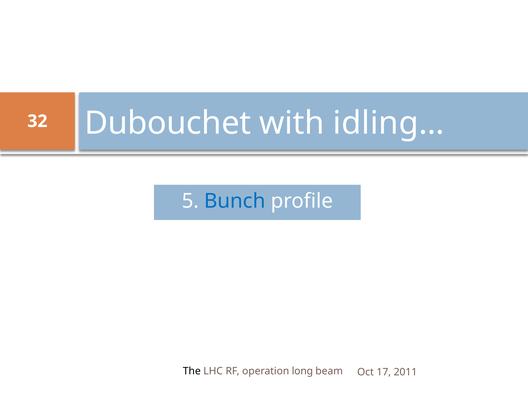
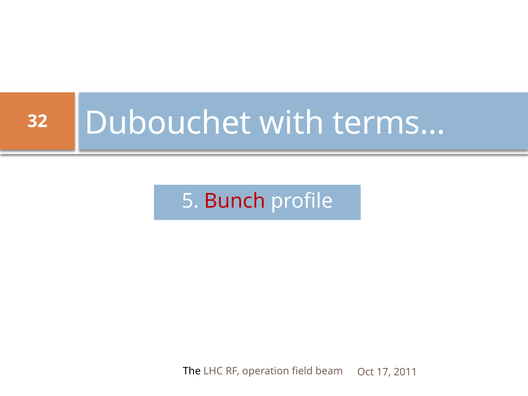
idling…: idling… -> terms…
Bunch colour: blue -> red
long: long -> field
